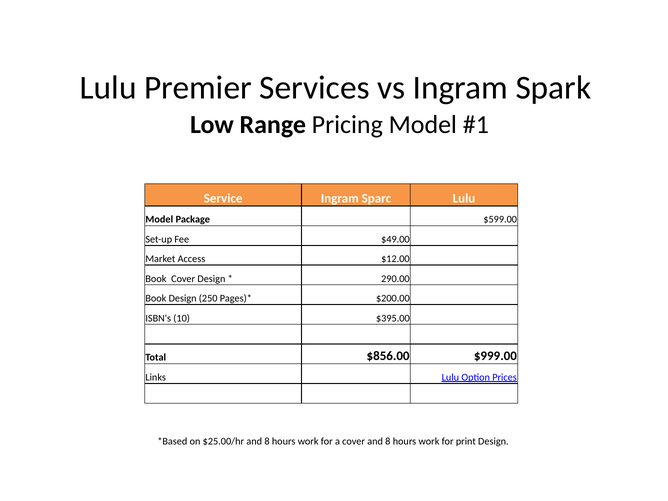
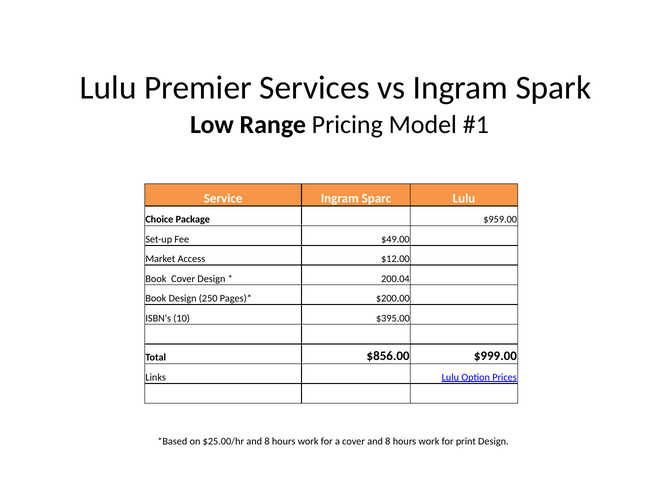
Model at (159, 220): Model -> Choice
$599.00: $599.00 -> $959.00
290.00: 290.00 -> 200.04
